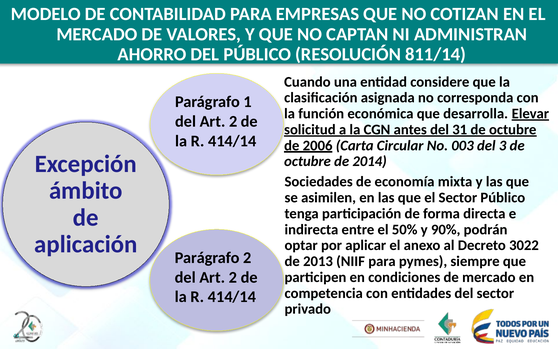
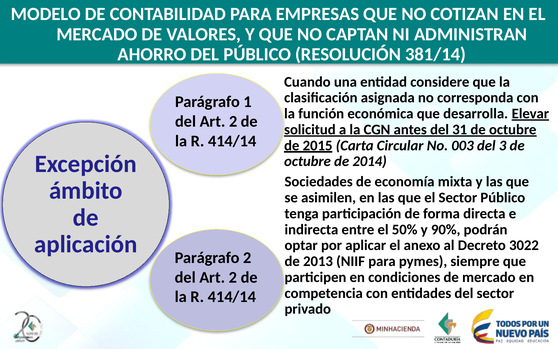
811/14: 811/14 -> 381/14
2006: 2006 -> 2015
